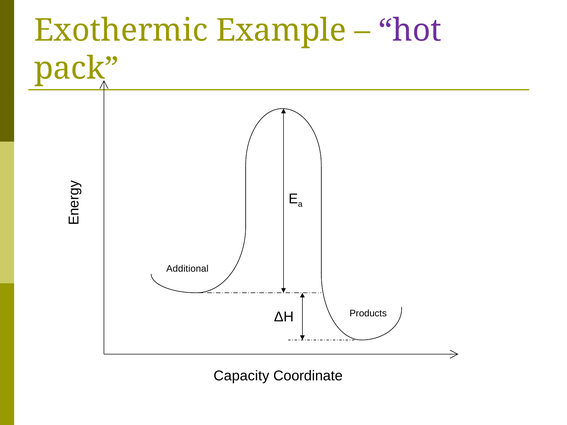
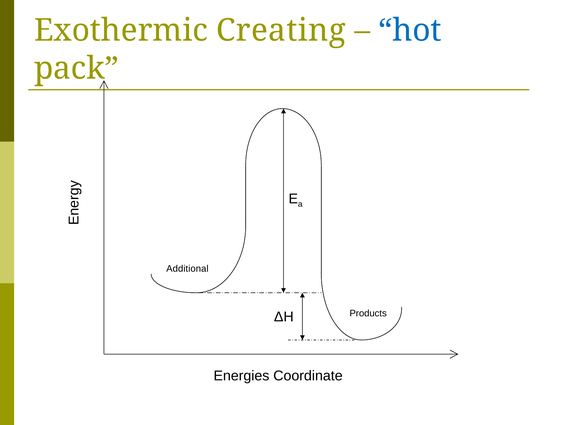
Example: Example -> Creating
hot colour: purple -> blue
Capacity: Capacity -> Energies
